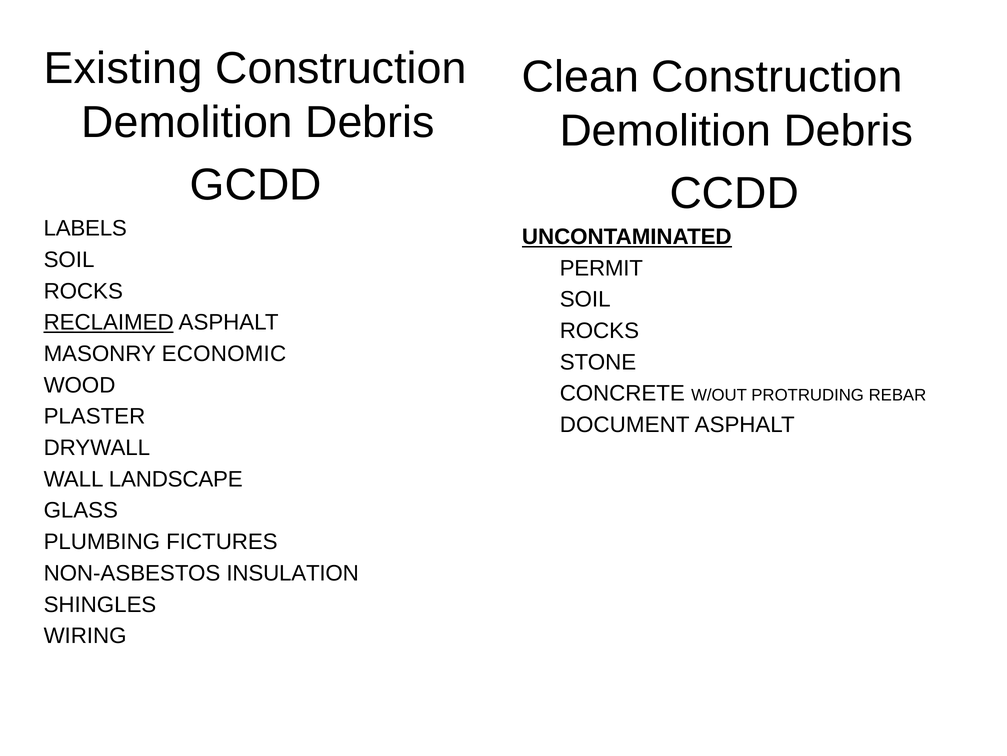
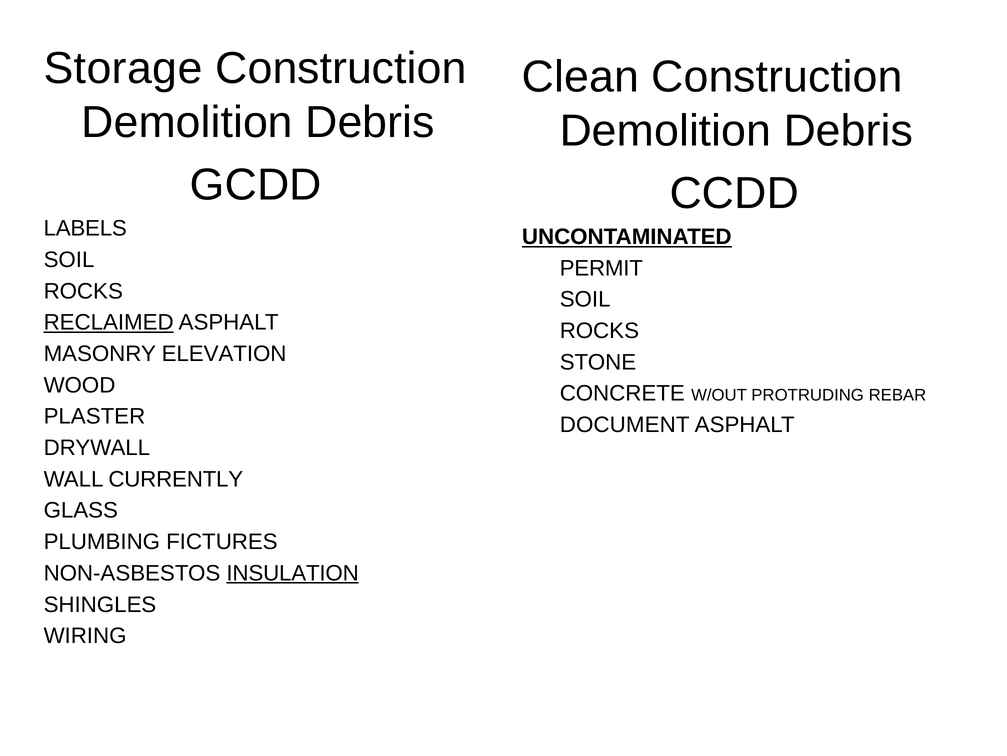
Existing: Existing -> Storage
ECONOMIC: ECONOMIC -> ELEVATION
LANDSCAPE: LANDSCAPE -> CURRENTLY
INSULATION underline: none -> present
